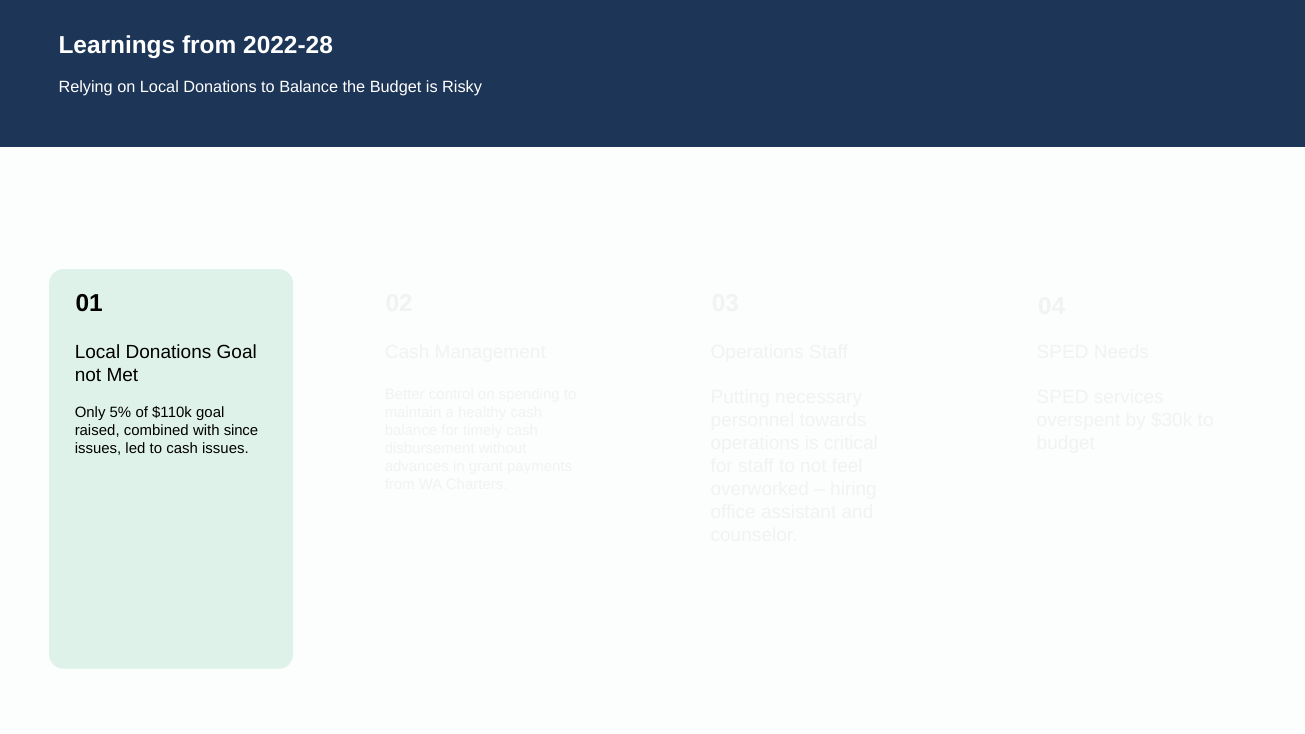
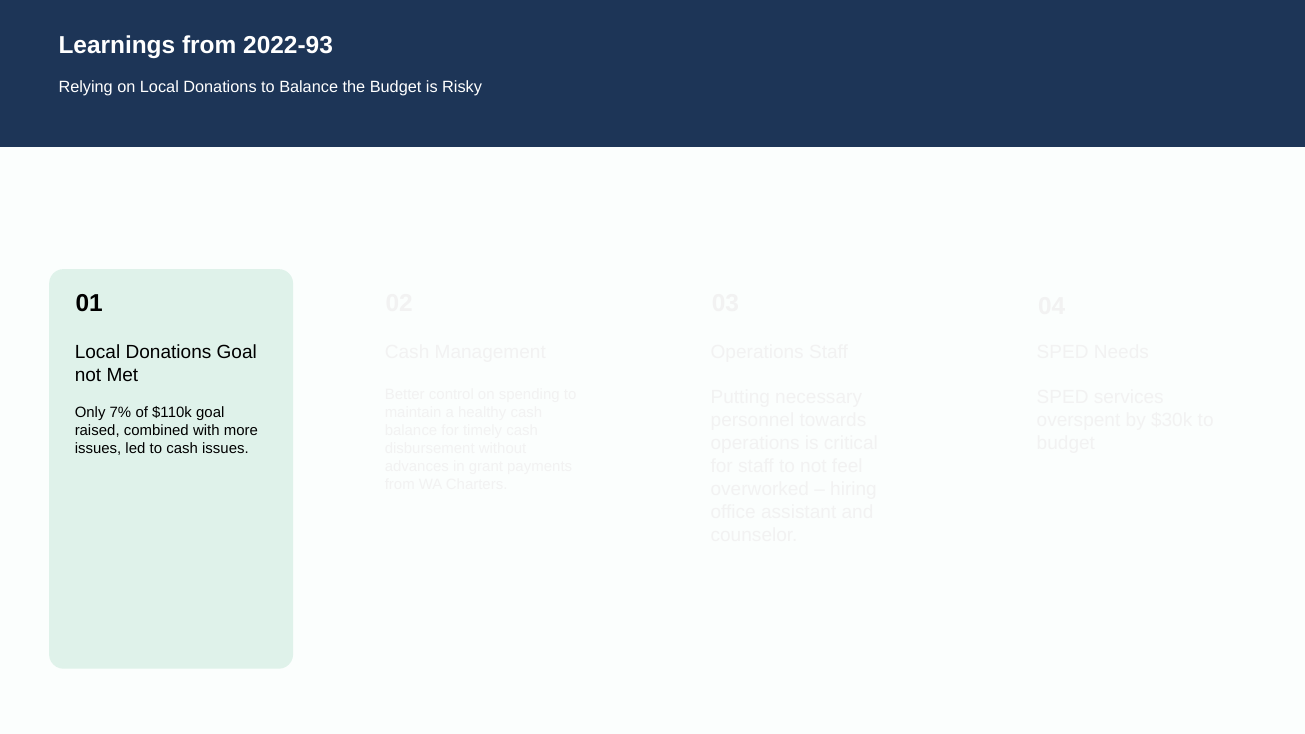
2022-28: 2022-28 -> 2022-93
5%: 5% -> 7%
since: since -> more
